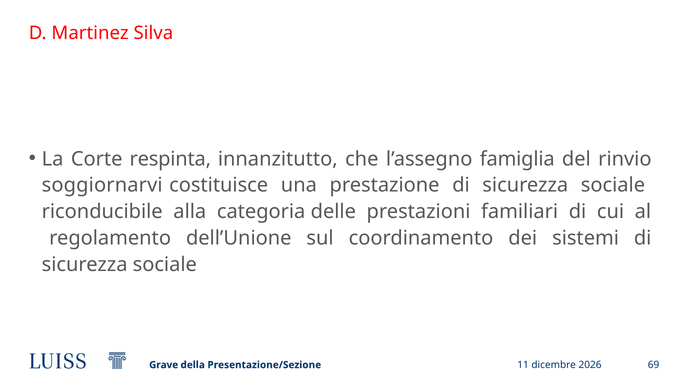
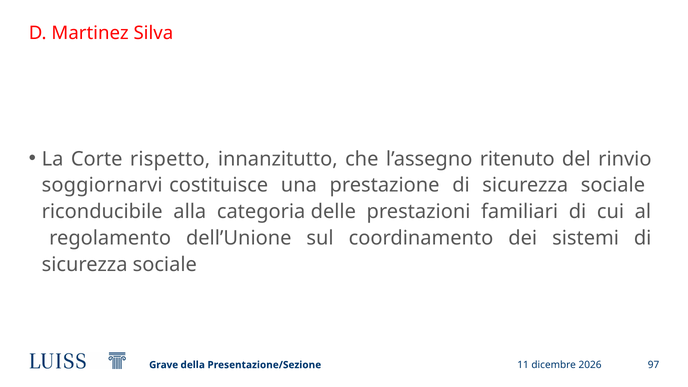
respinta: respinta -> rispetto
famiglia: famiglia -> ritenuto
69: 69 -> 97
